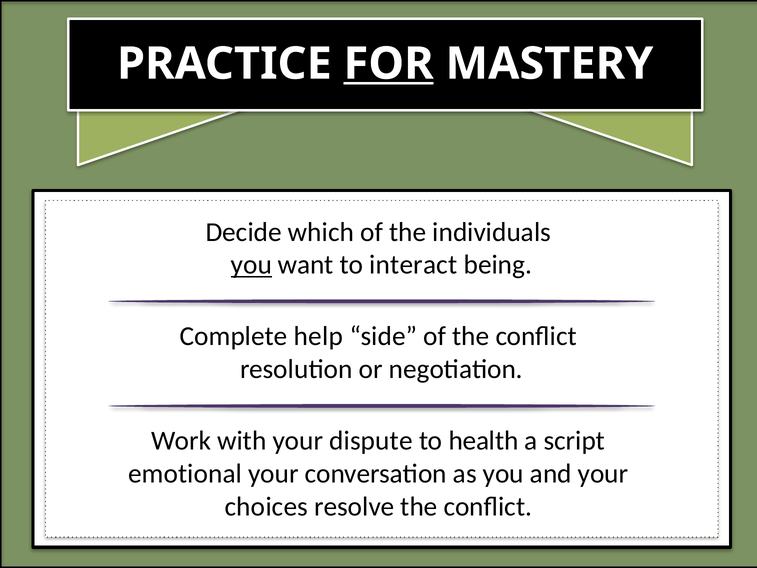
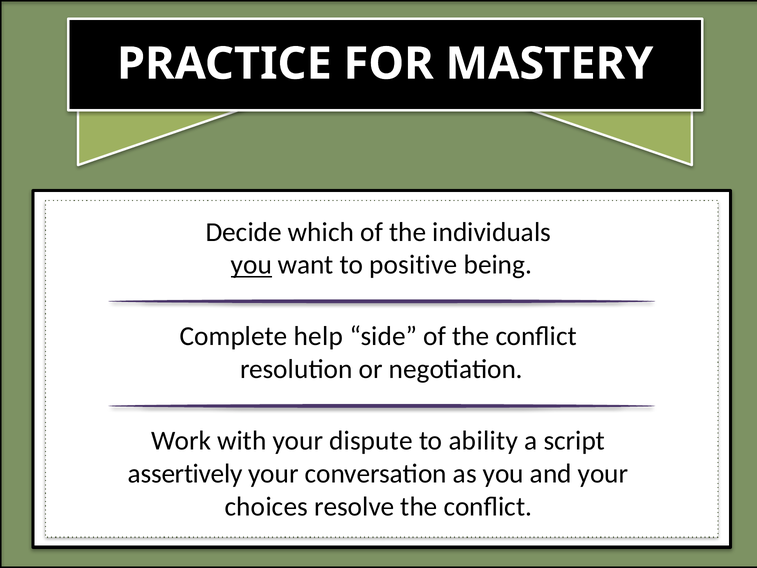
FOR underline: present -> none
interact: interact -> positive
health: health -> ability
emotional: emotional -> assertively
